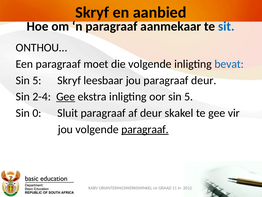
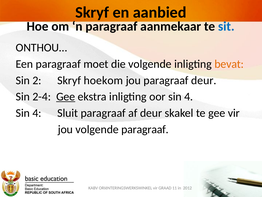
bevat colour: blue -> orange
5 at (37, 80): 5 -> 2
leesbaar: leesbaar -> hoekom
oor sin 5: 5 -> 4
0 at (37, 113): 0 -> 4
paragraaf at (145, 129) underline: present -> none
